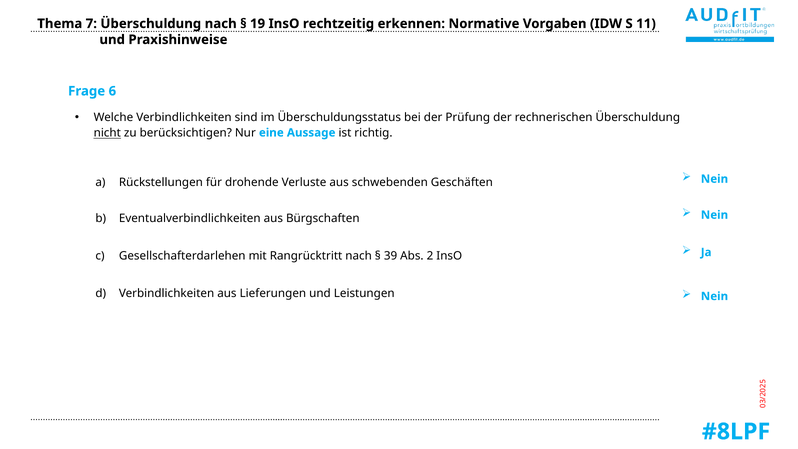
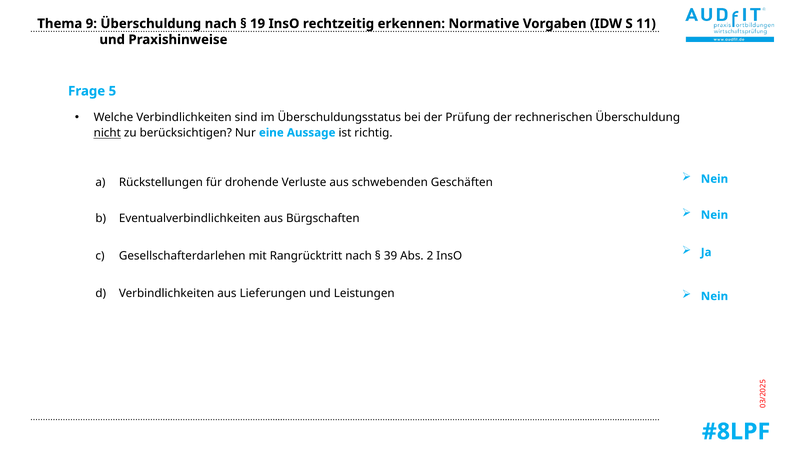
7: 7 -> 9
Frage 6: 6 -> 5
